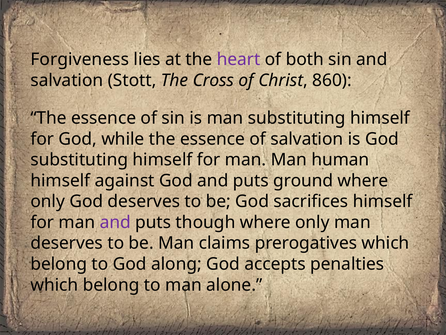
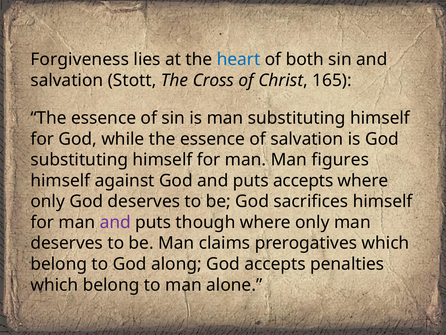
heart colour: purple -> blue
860: 860 -> 165
human: human -> figures
puts ground: ground -> accepts
